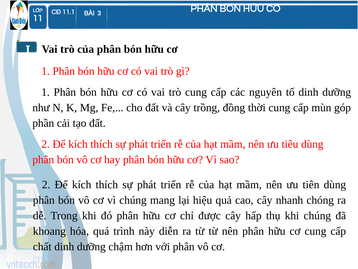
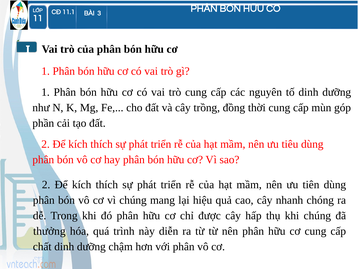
khoang: khoang -> thưởng
